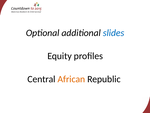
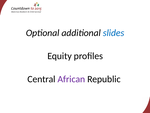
African colour: orange -> purple
